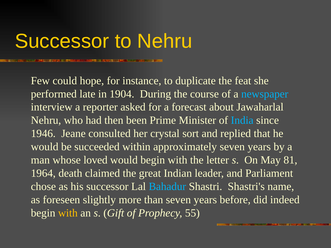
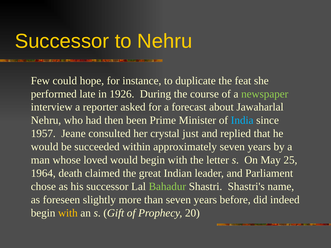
1904: 1904 -> 1926
newspaper colour: light blue -> light green
1946: 1946 -> 1957
sort: sort -> just
81: 81 -> 25
Bahadur colour: light blue -> light green
55: 55 -> 20
